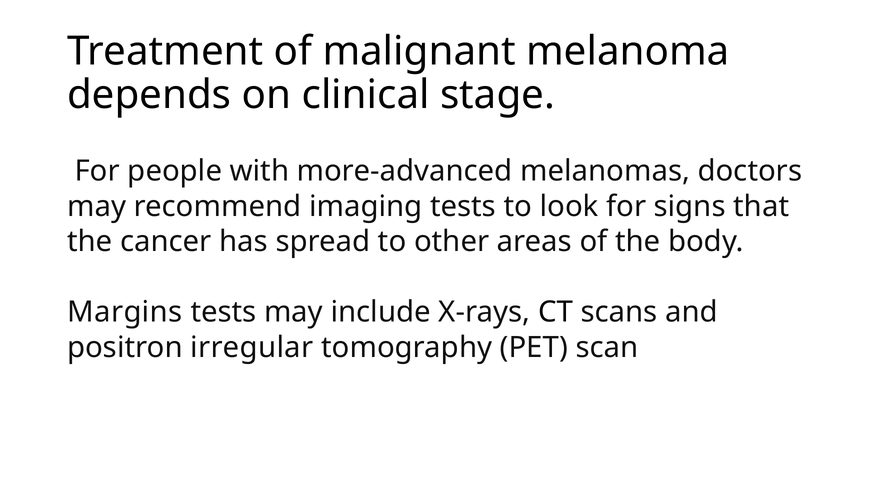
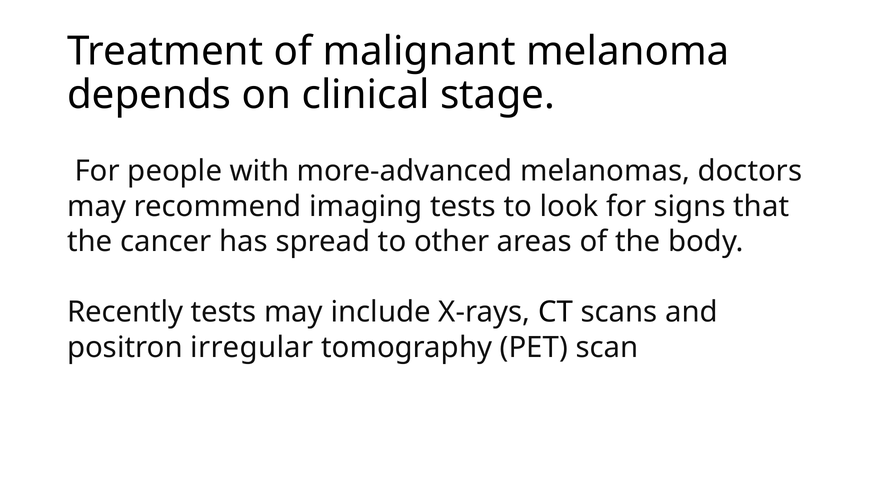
Margins: Margins -> Recently
